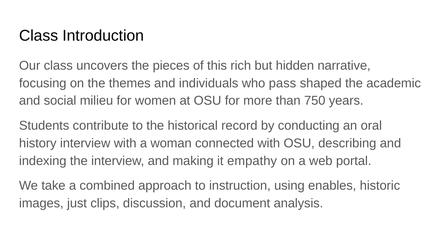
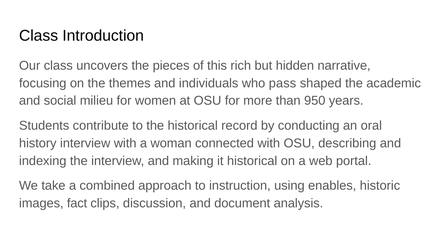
750: 750 -> 950
it empathy: empathy -> historical
just: just -> fact
